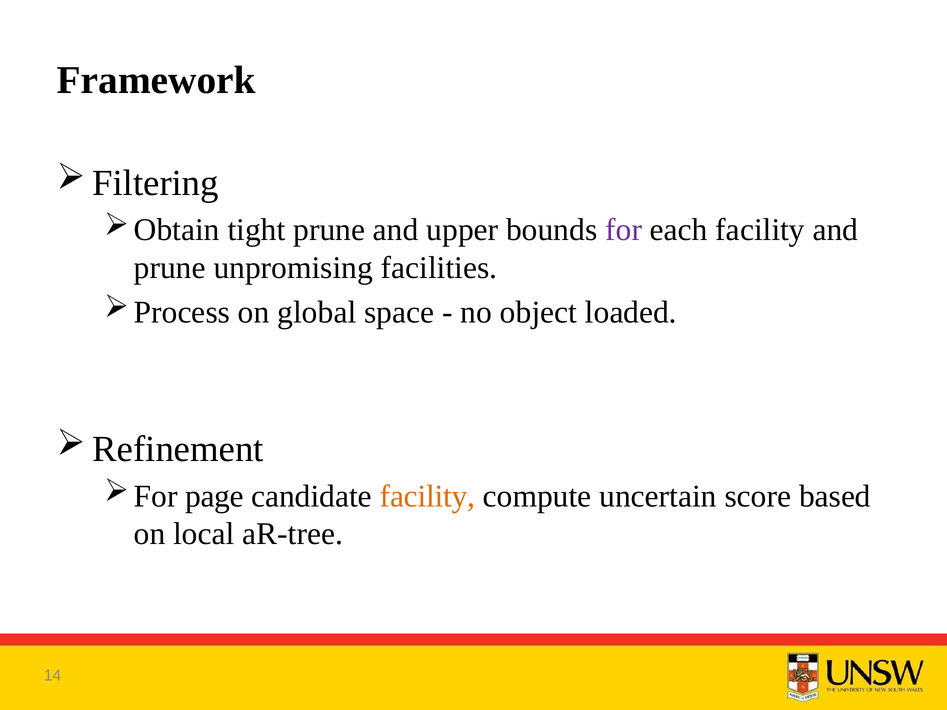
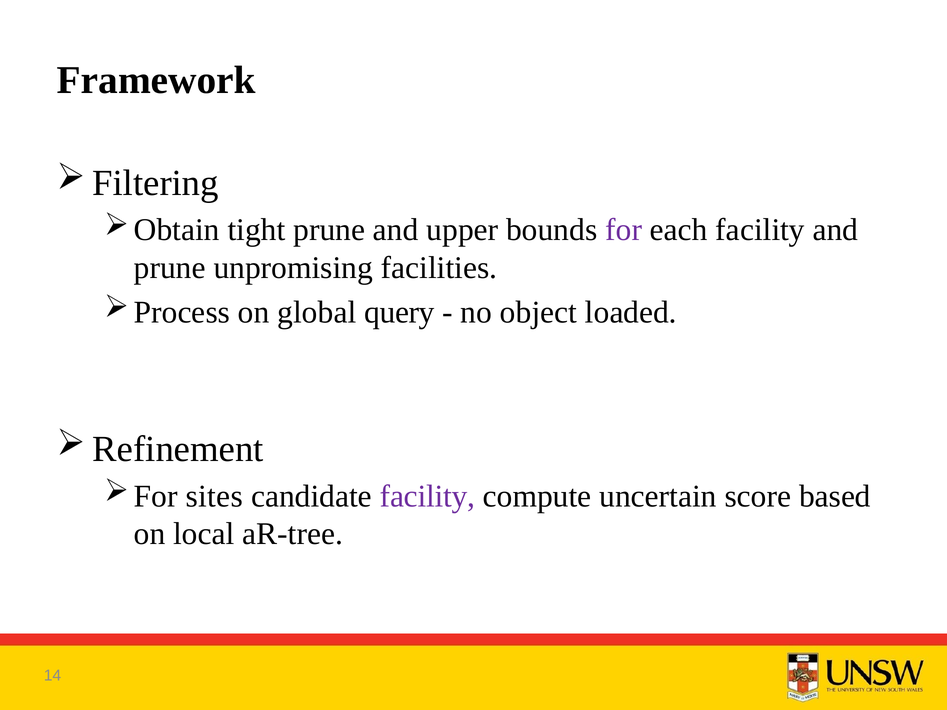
space: space -> query
page: page -> sites
facility at (427, 496) colour: orange -> purple
